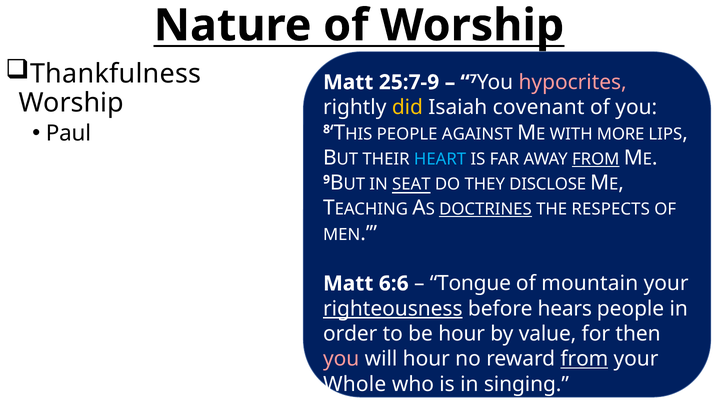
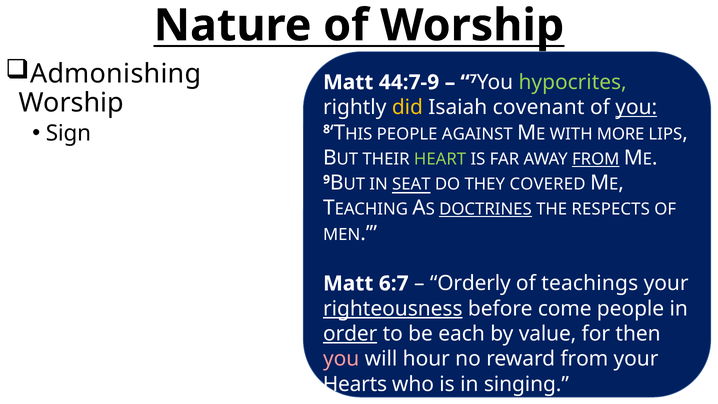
Thankfulness: Thankfulness -> Admonishing
25:7-9: 25:7-9 -> 44:7-9
hypocrites colour: pink -> light green
you at (636, 107) underline: none -> present
Paul: Paul -> Sign
HEART colour: light blue -> light green
DISCLOSE: DISCLOSE -> COVERED
6:6: 6:6 -> 6:7
Tongue: Tongue -> Orderly
mountain: mountain -> teachings
hears: hears -> come
order underline: none -> present
be hour: hour -> each
from at (584, 359) underline: present -> none
Whole: Whole -> Hearts
